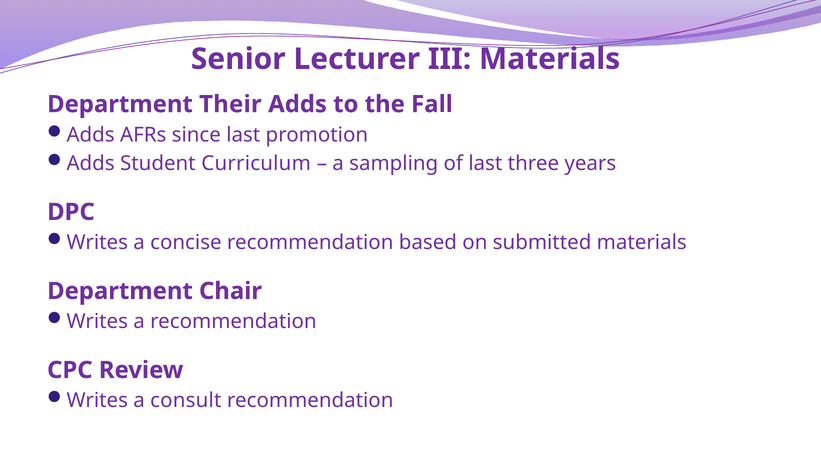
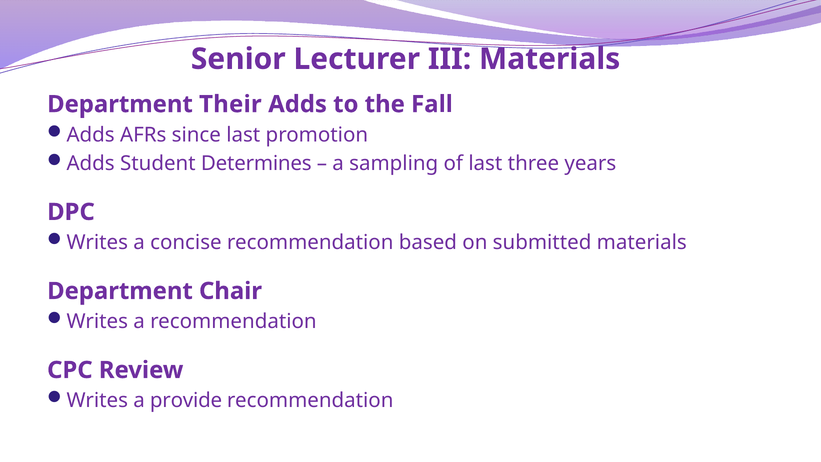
Curriculum: Curriculum -> Determines
consult: consult -> provide
